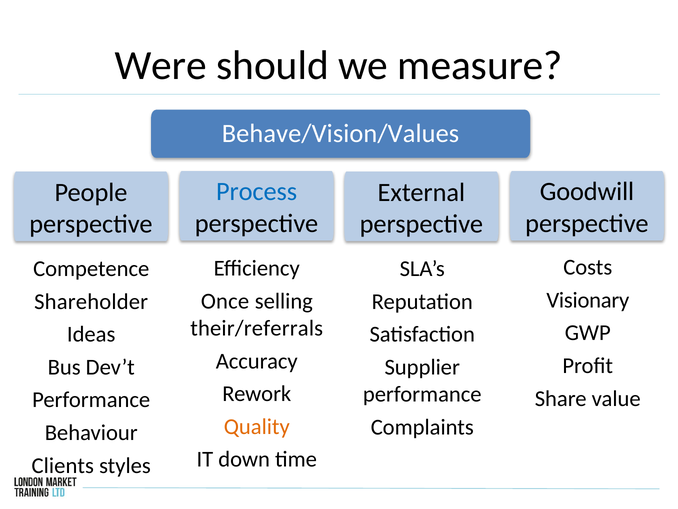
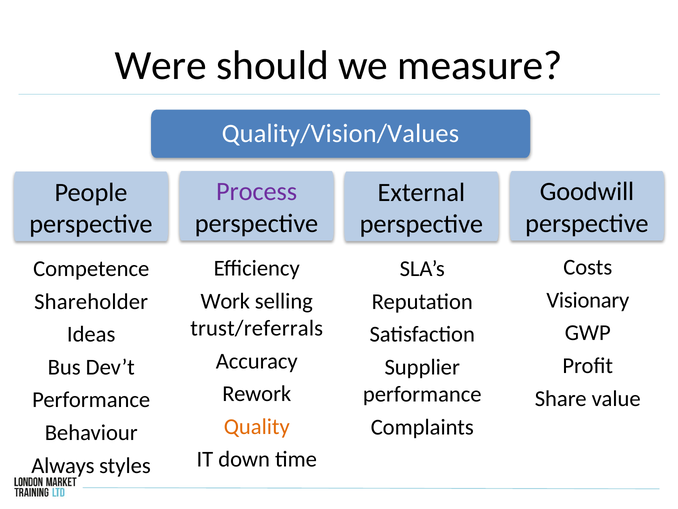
Behave/Vision/Values: Behave/Vision/Values -> Quality/Vision/Values
Process colour: blue -> purple
Once: Once -> Work
their/referrals: their/referrals -> trust/referrals
Clients: Clients -> Always
